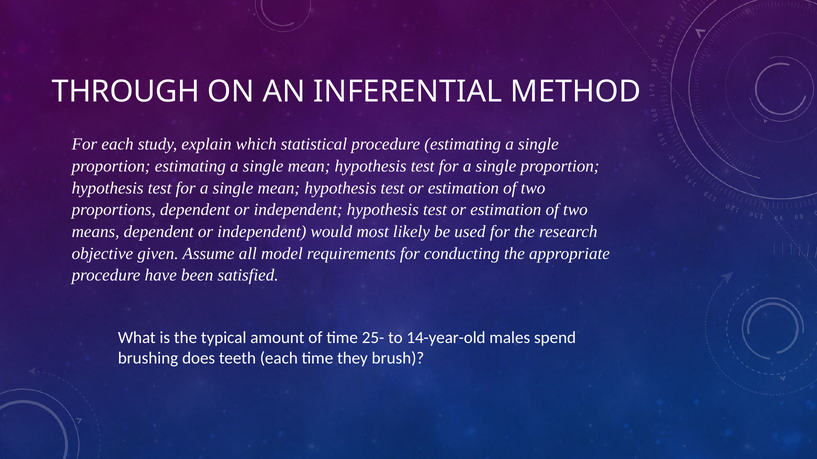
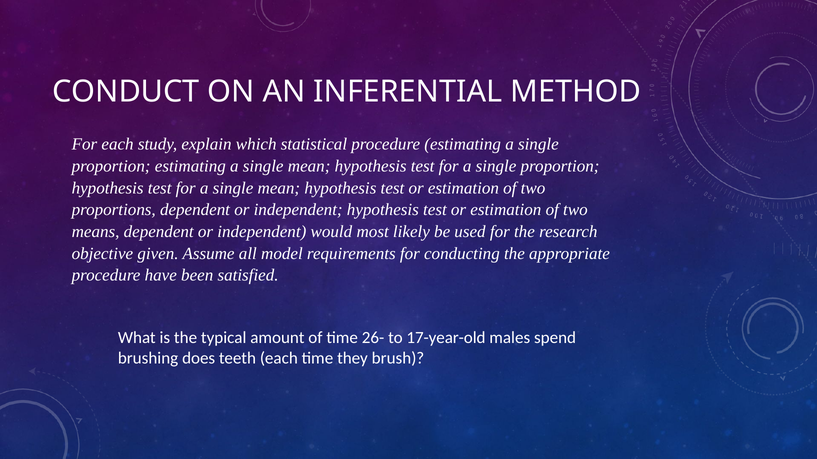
THROUGH: THROUGH -> CONDUCT
25-: 25- -> 26-
14-year-old: 14-year-old -> 17-year-old
